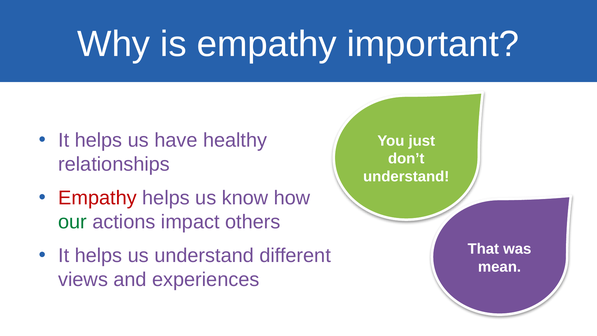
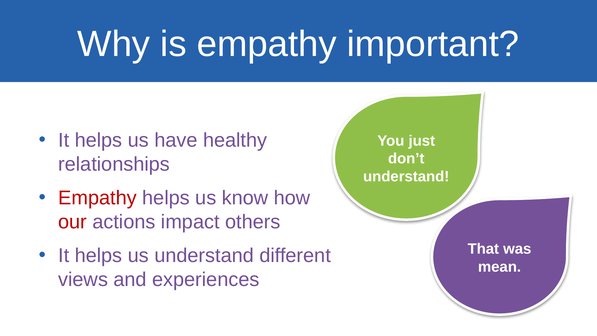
our colour: green -> red
